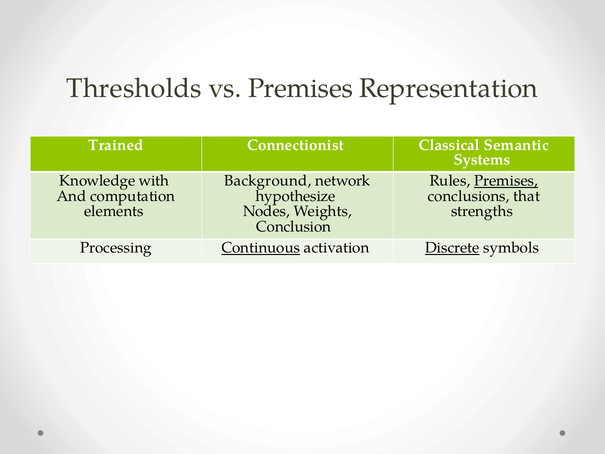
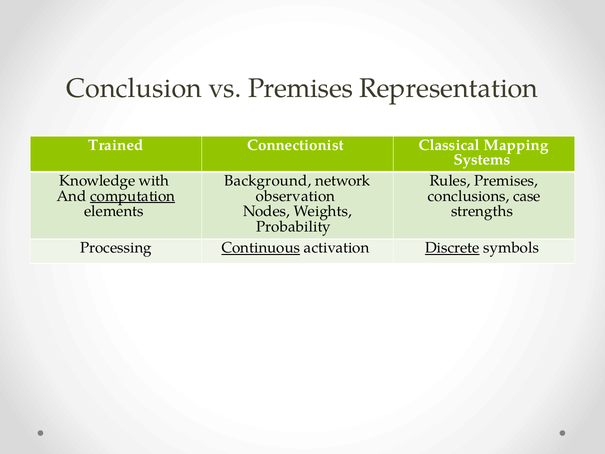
Thresholds: Thresholds -> Conclusion
Semantic: Semantic -> Mapping
Premises at (506, 181) underline: present -> none
computation underline: none -> present
hypothesize: hypothesize -> observation
that: that -> case
Conclusion: Conclusion -> Probability
